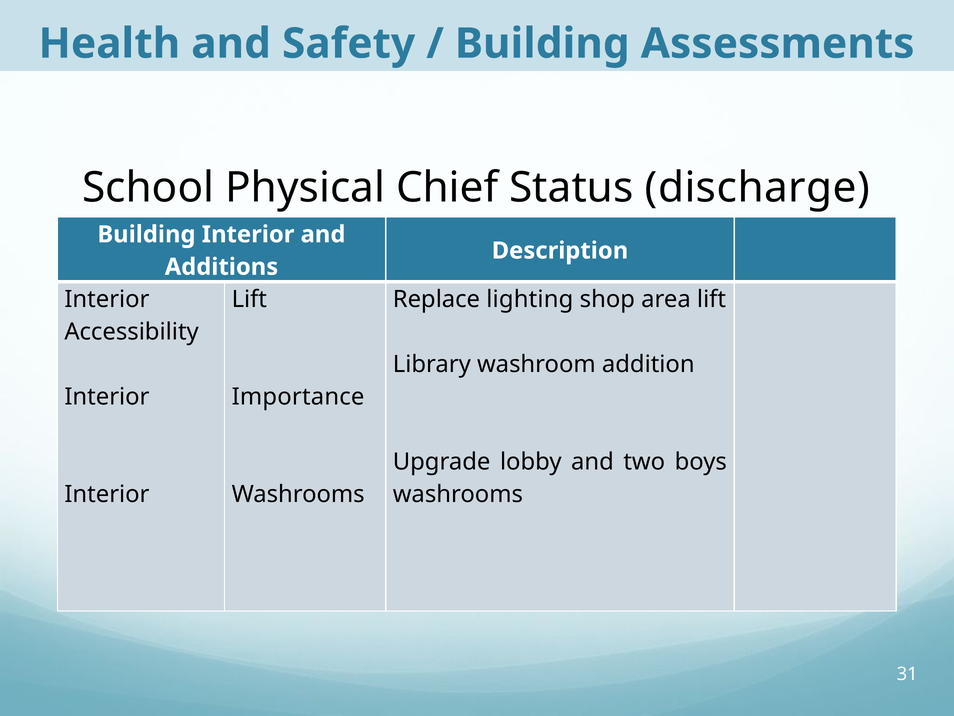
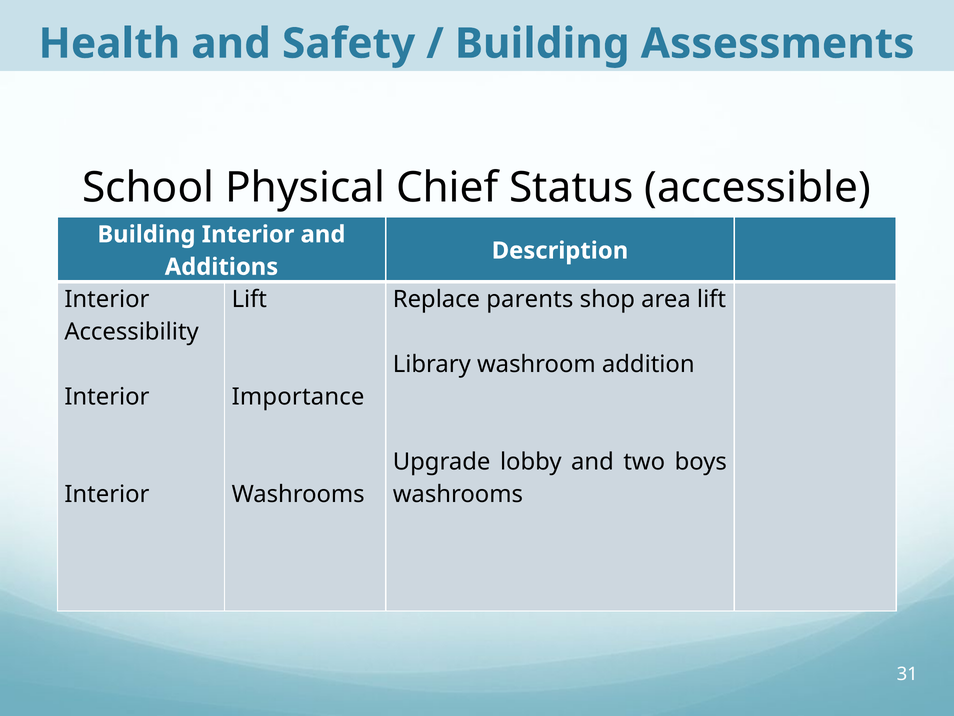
discharge: discharge -> accessible
lighting: lighting -> parents
